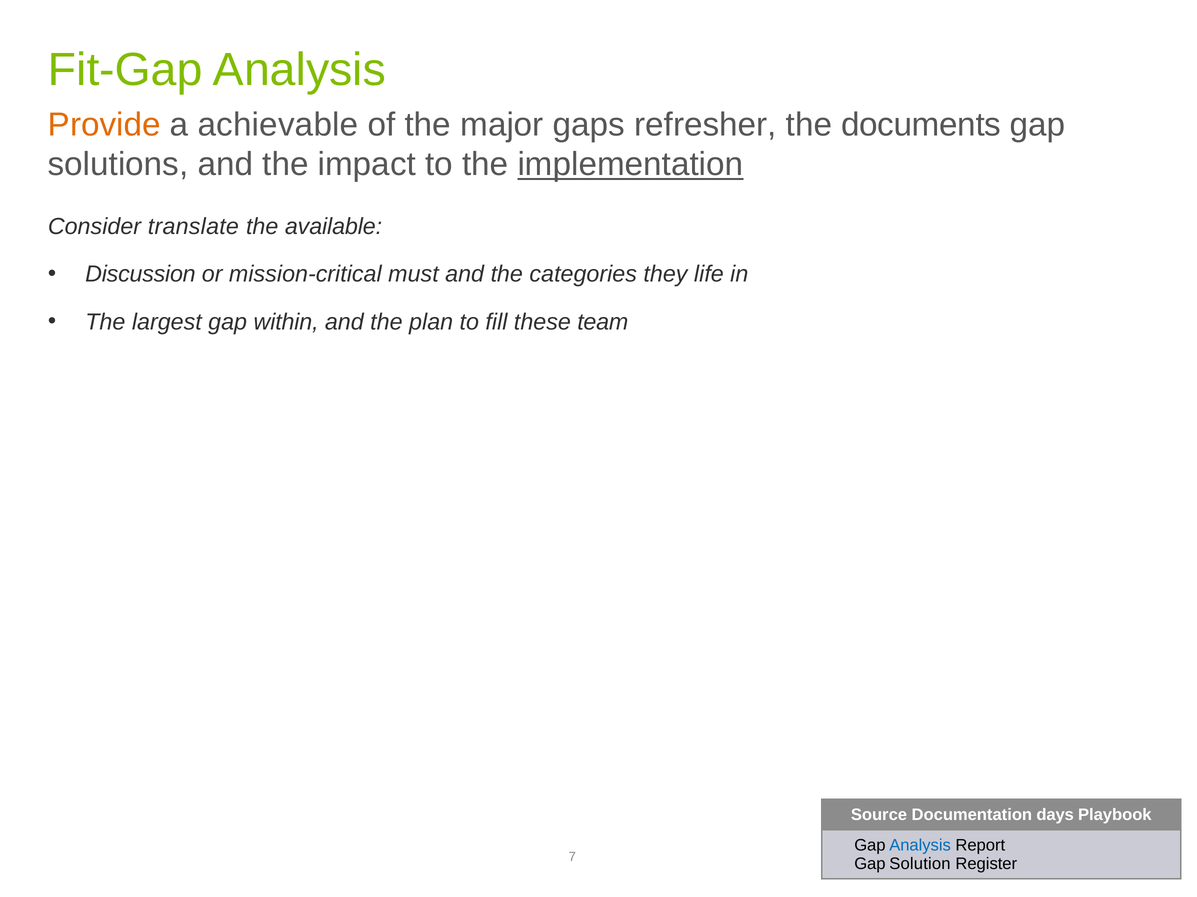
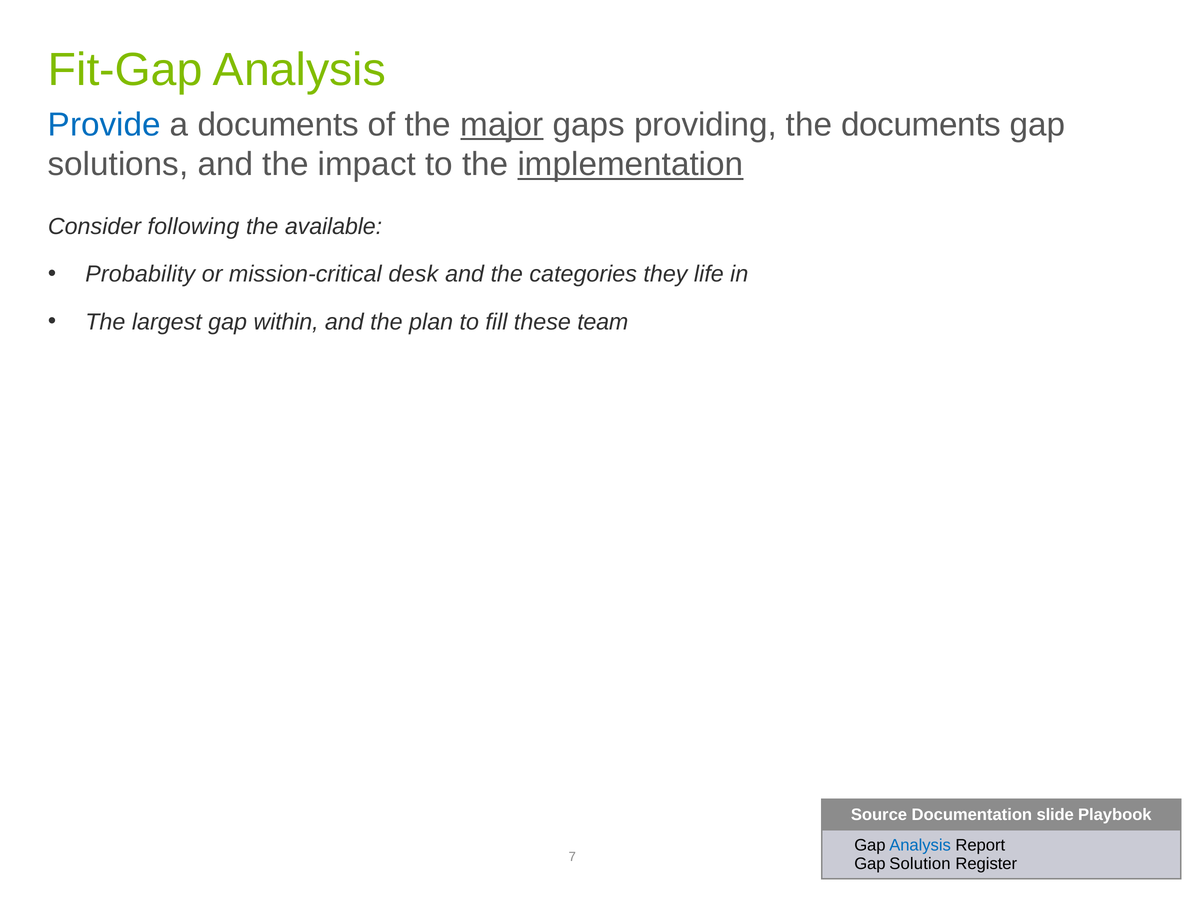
Provide colour: orange -> blue
a achievable: achievable -> documents
major underline: none -> present
refresher: refresher -> providing
translate: translate -> following
Discussion: Discussion -> Probability
must: must -> desk
days: days -> slide
